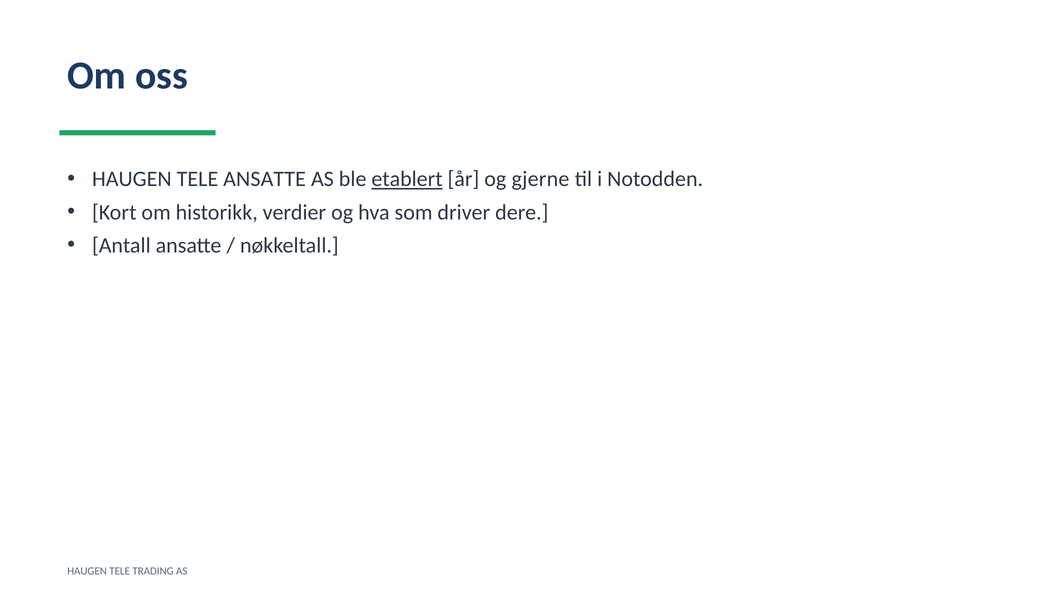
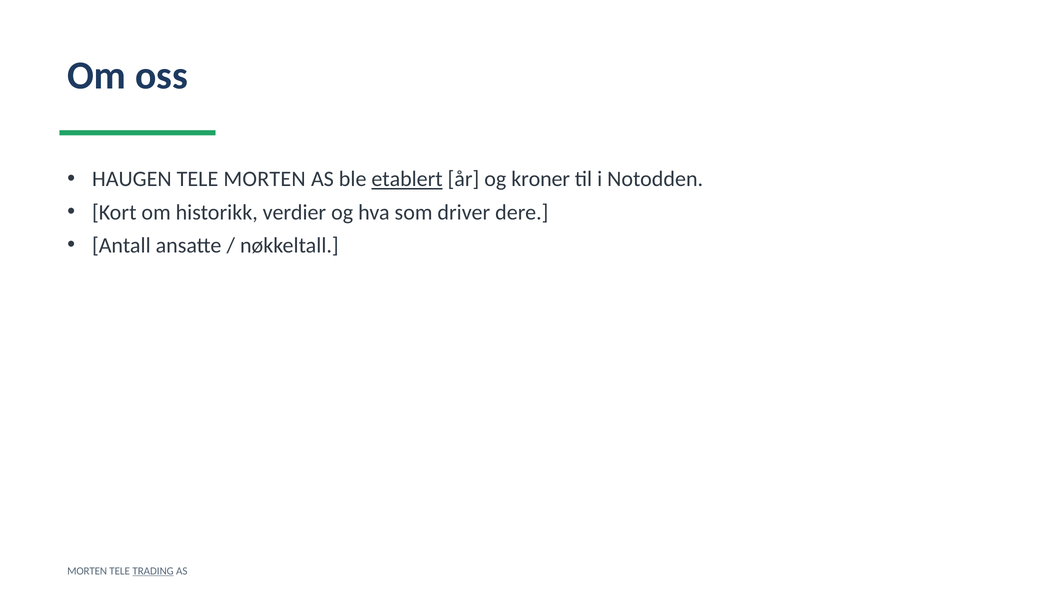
TELE ANSATTE: ANSATTE -> MORTEN
gjerne: gjerne -> kroner
HAUGEN at (87, 570): HAUGEN -> MORTEN
TRADING underline: none -> present
